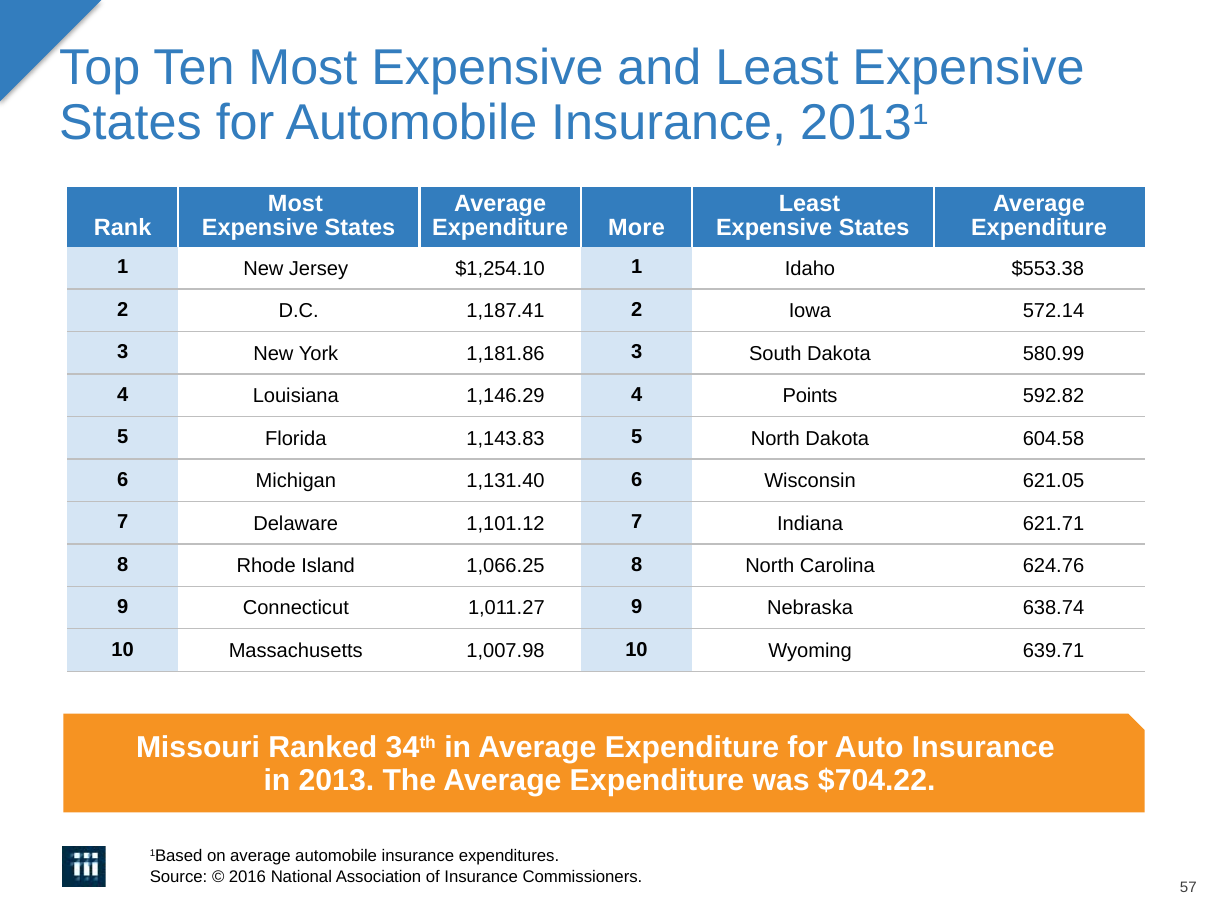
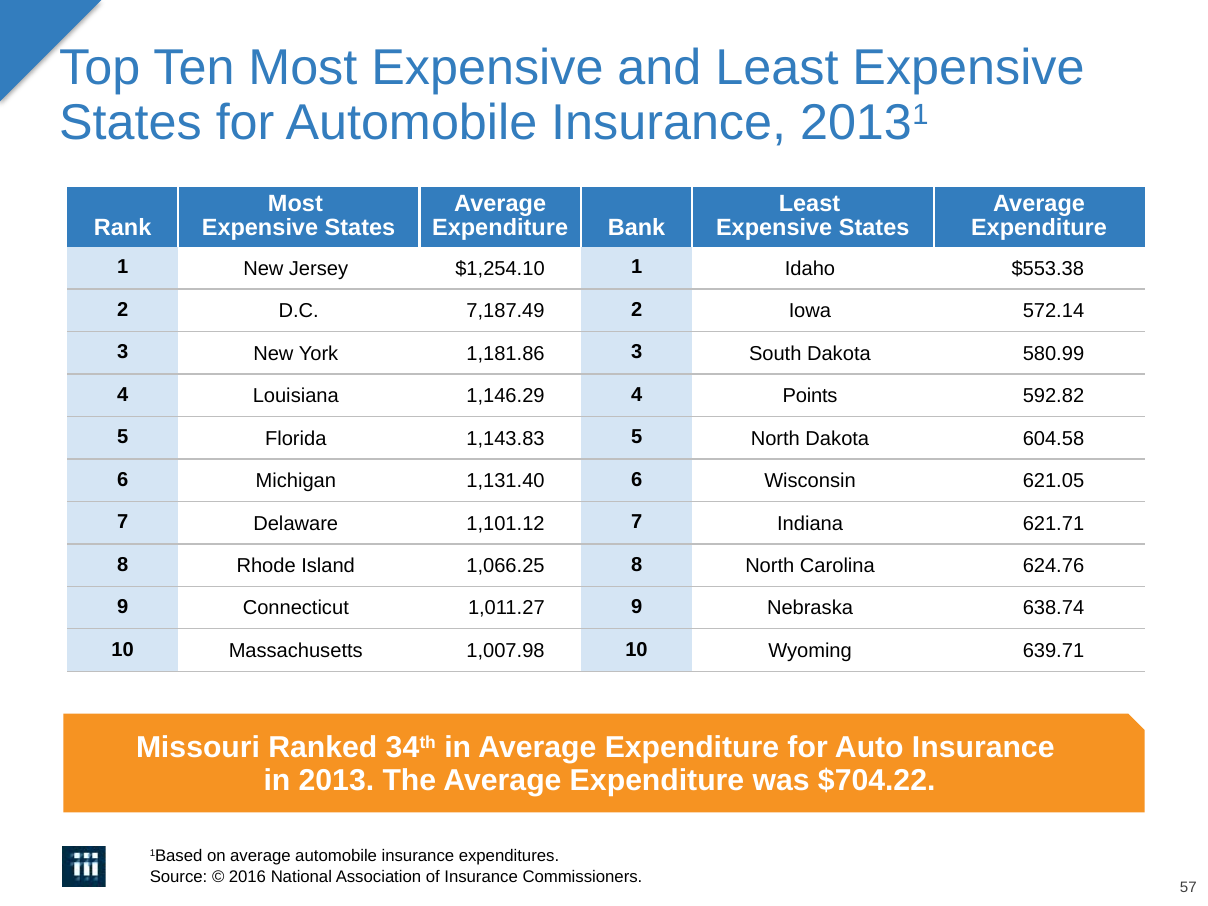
More: More -> Bank
1,187.41: 1,187.41 -> 7,187.49
